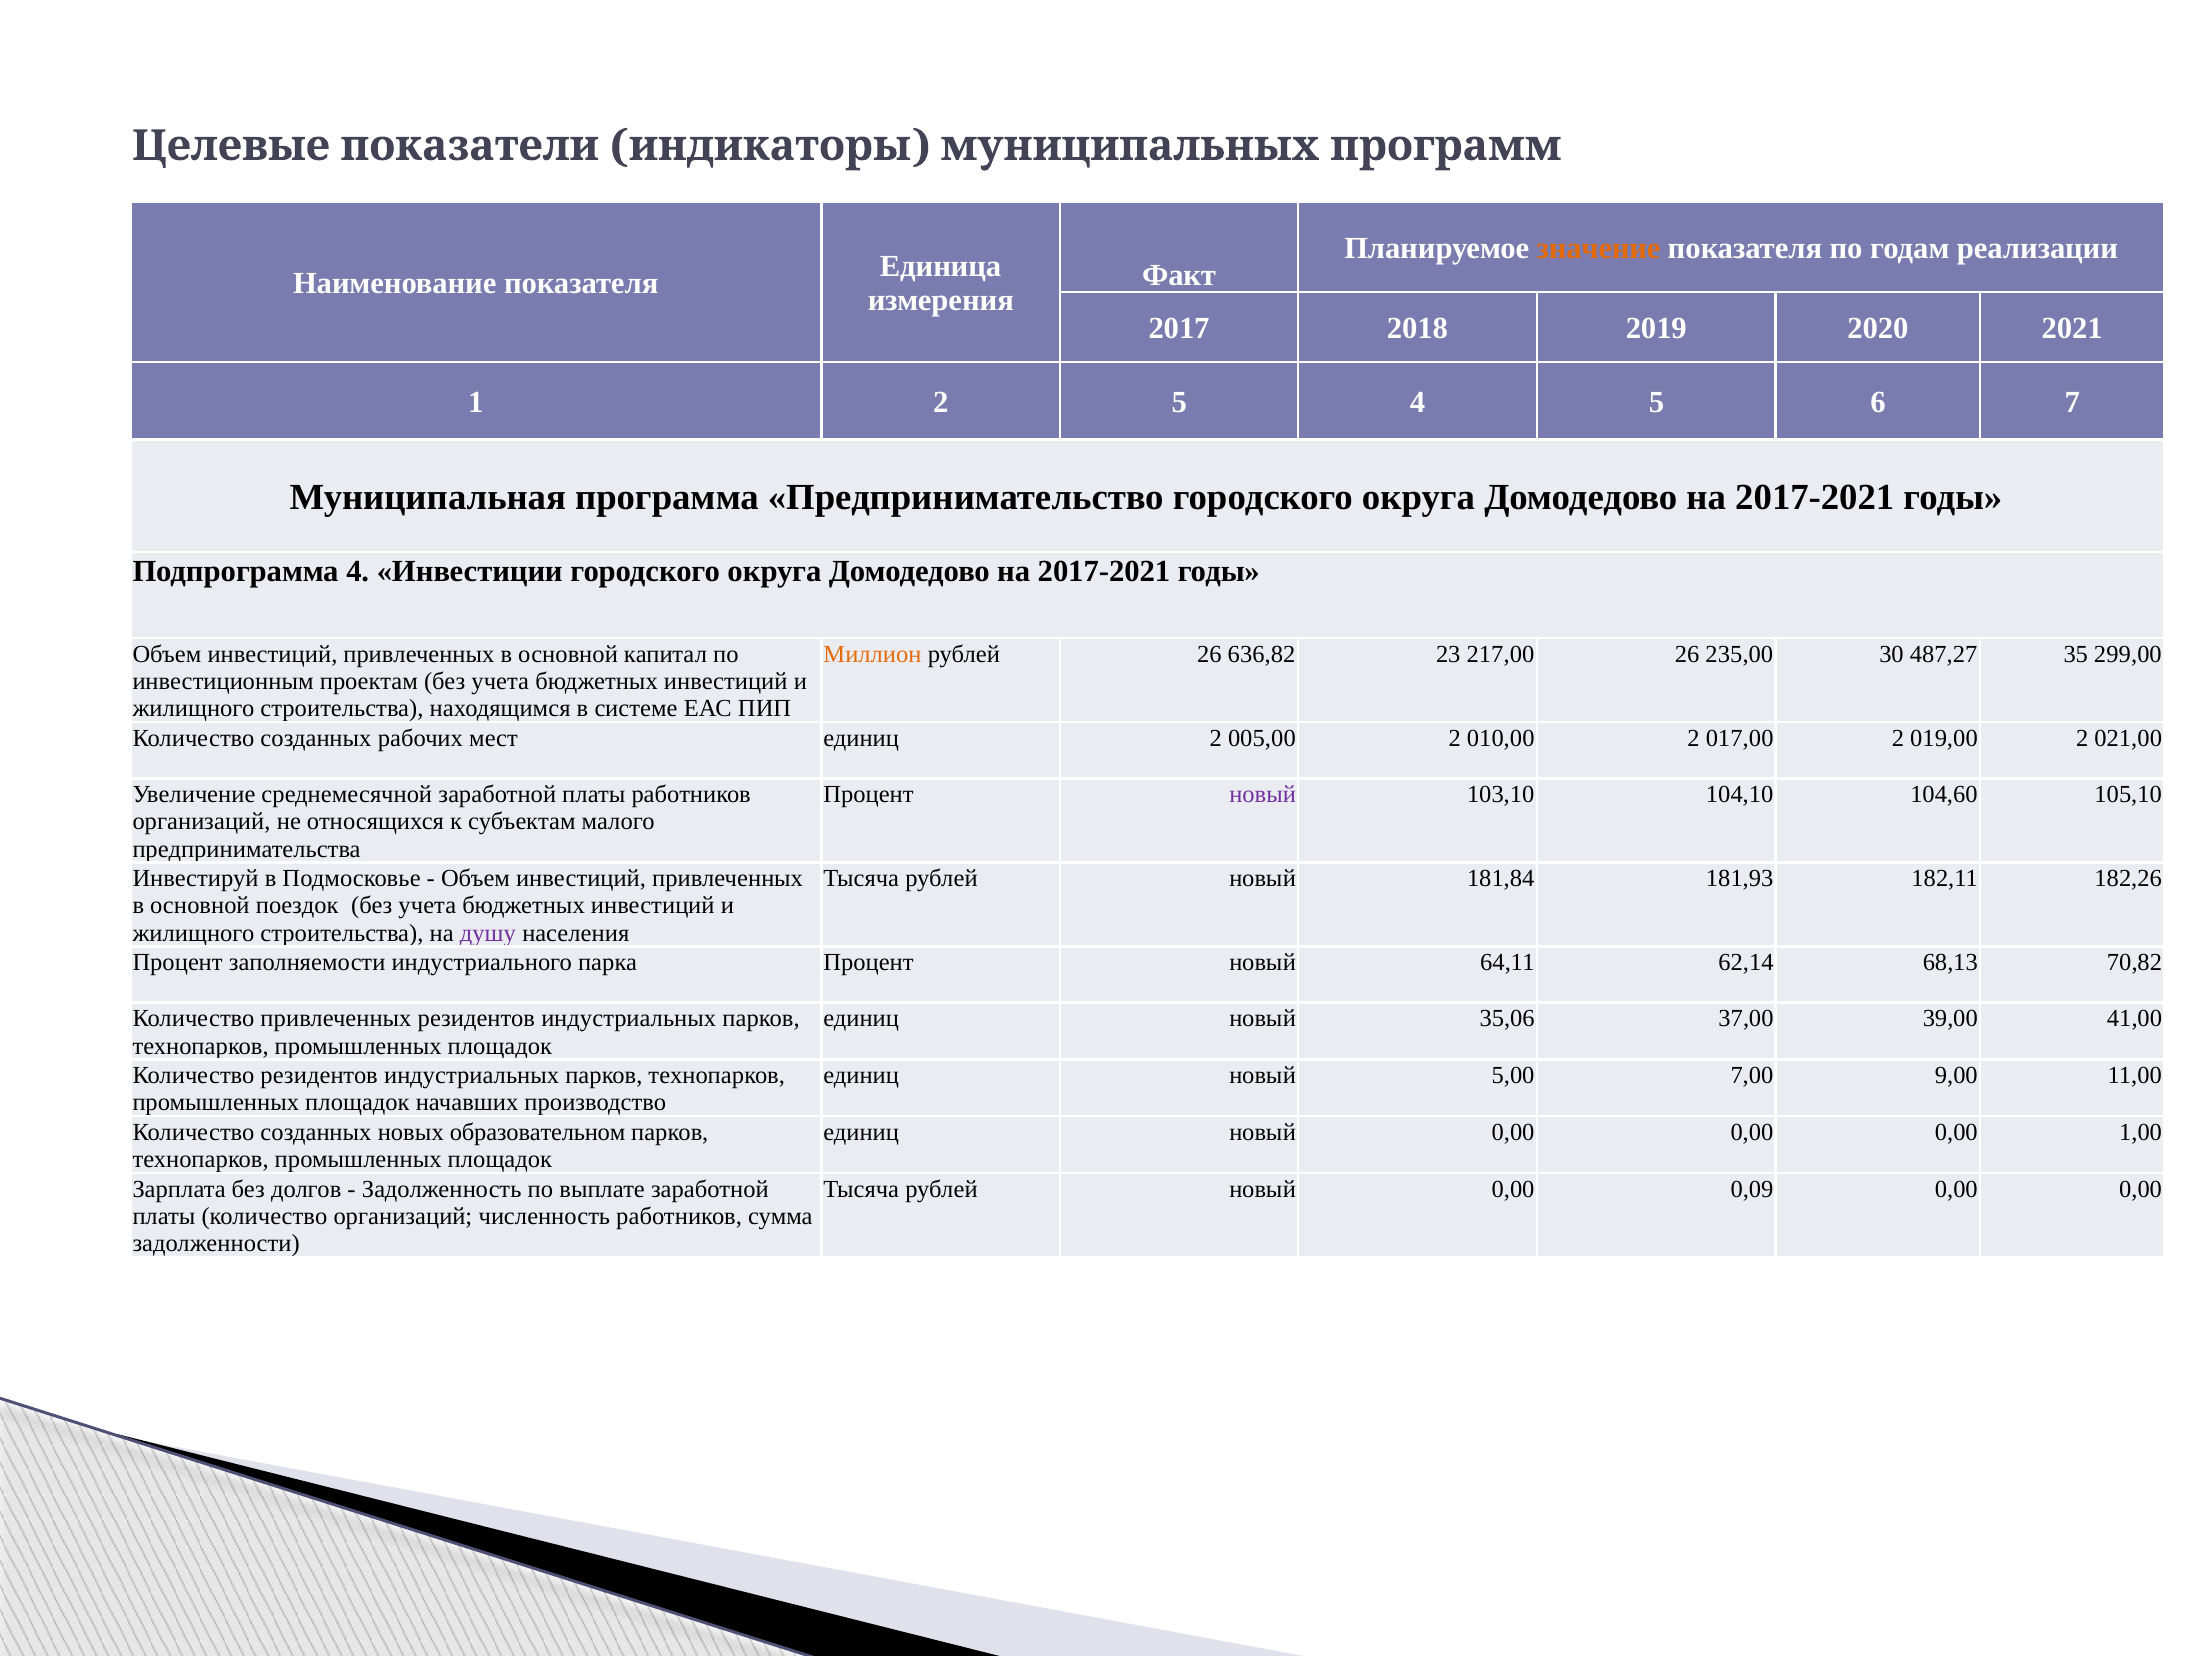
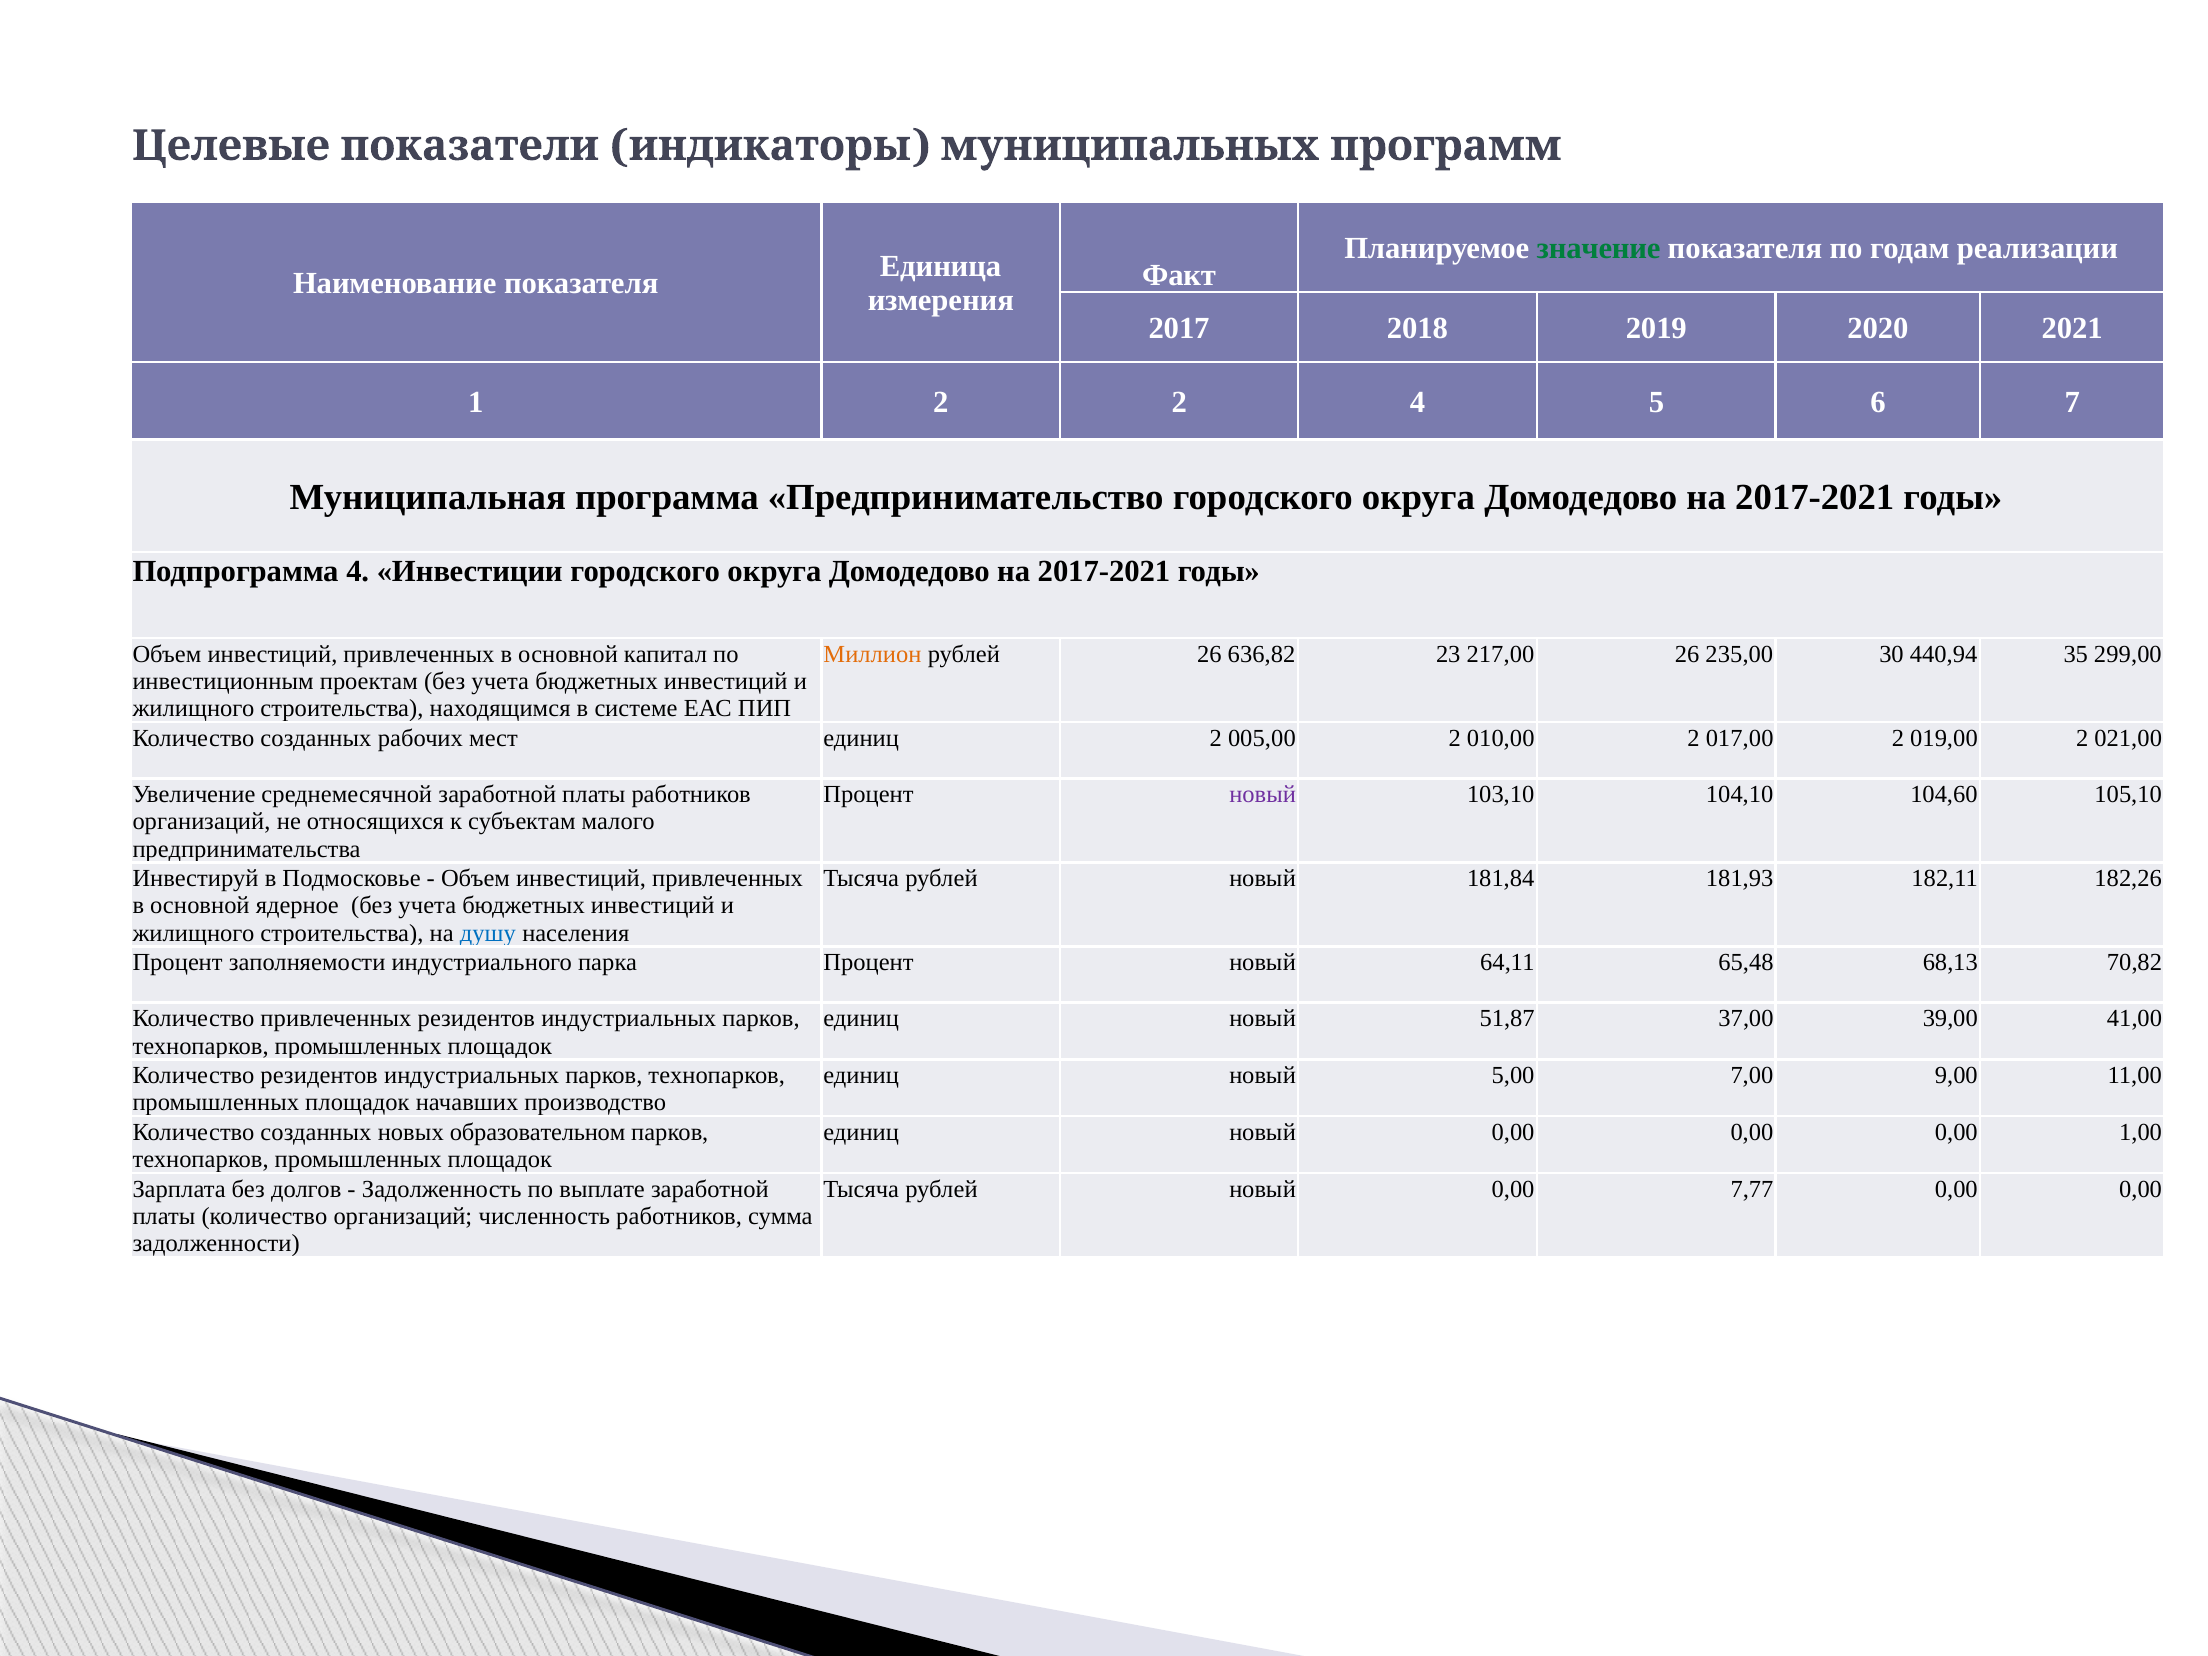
значение colour: orange -> green
2 5: 5 -> 2
487,27: 487,27 -> 440,94
поездок: поездок -> ядерное
душу colour: purple -> blue
62,14: 62,14 -> 65,48
35,06: 35,06 -> 51,87
0,09: 0,09 -> 7,77
